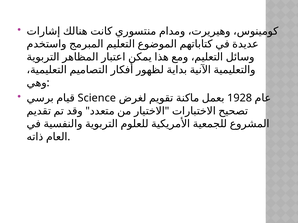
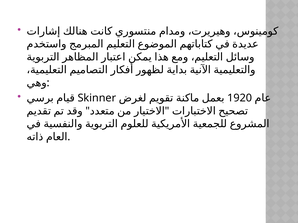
Science: Science -> Skinner
1928: 1928 -> 1920
